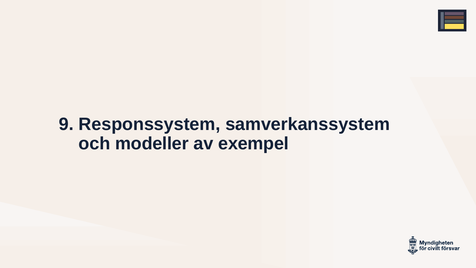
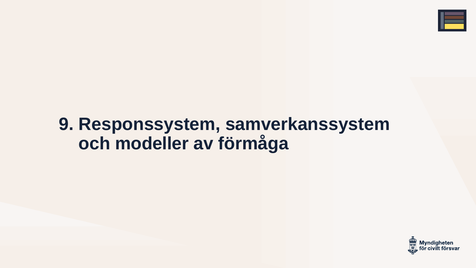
exempel: exempel -> förmåga
